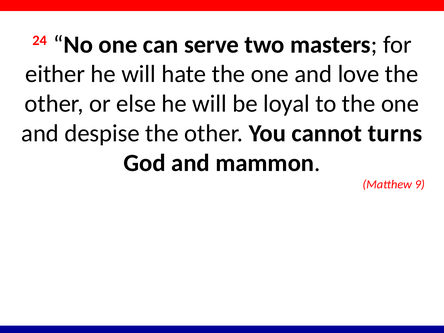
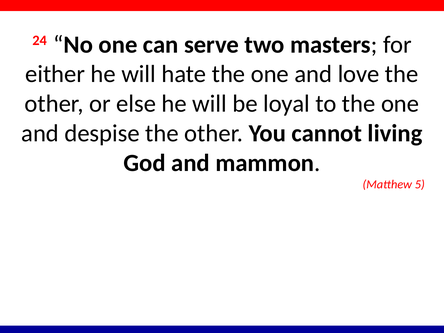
turns: turns -> living
9: 9 -> 5
